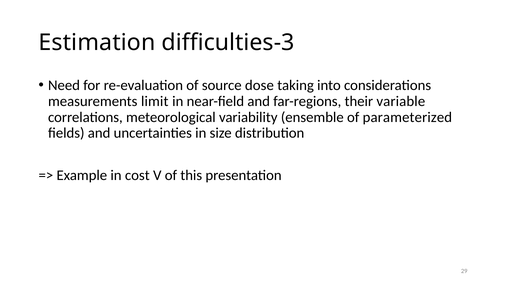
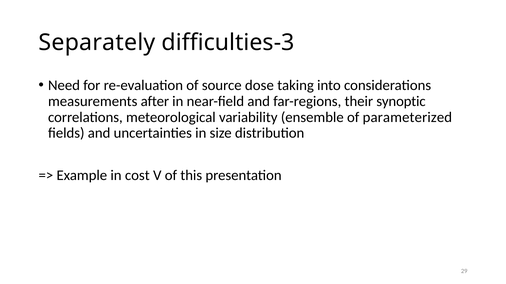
Estimation: Estimation -> Separately
limit: limit -> after
variable: variable -> synoptic
